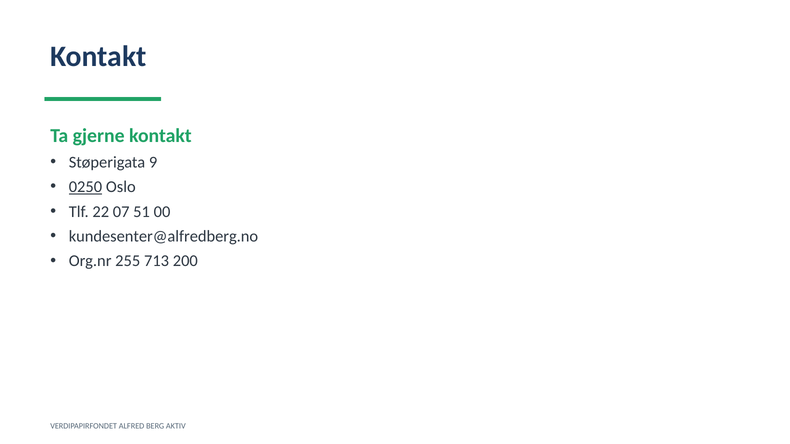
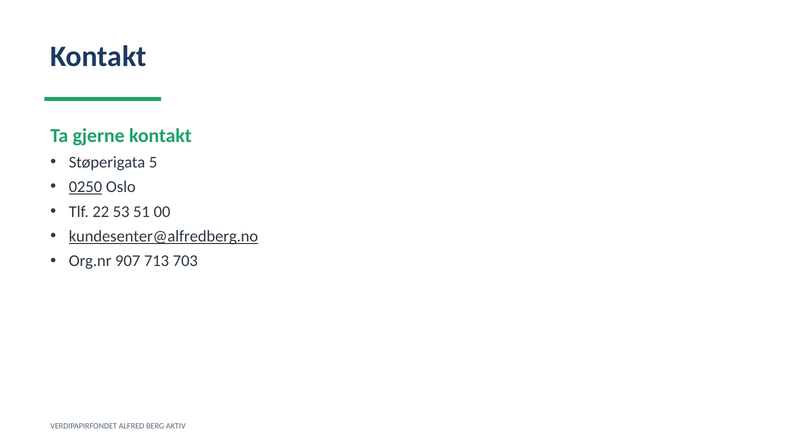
9: 9 -> 5
07: 07 -> 53
kundesenter@alfredberg.no underline: none -> present
255: 255 -> 907
200: 200 -> 703
